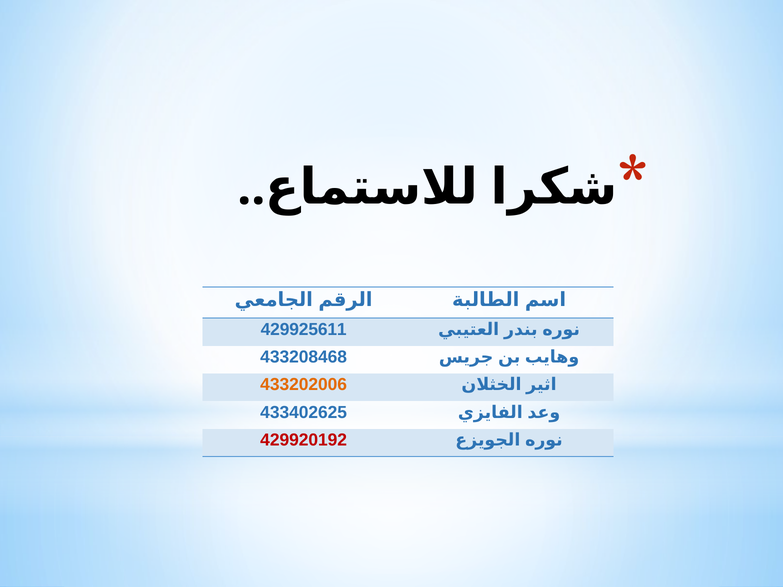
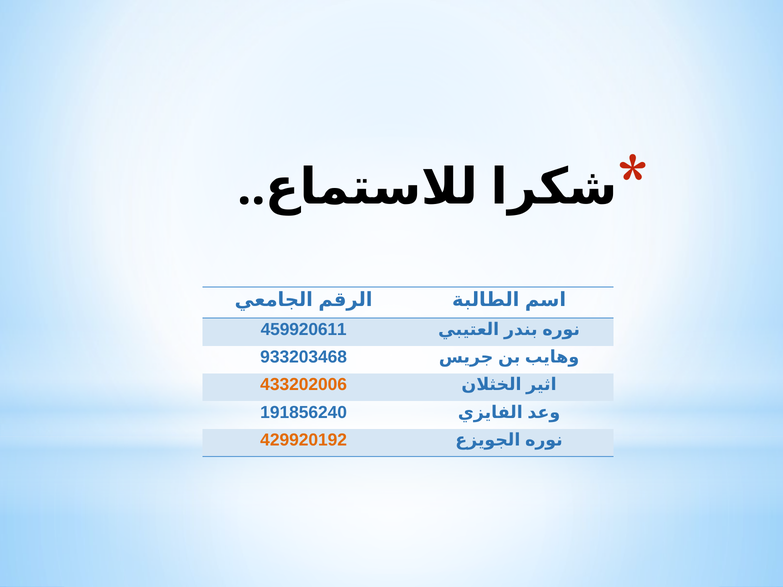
429925611: 429925611 -> 459920611
433208468: 433208468 -> 933203468
433402625: 433402625 -> 191856240
429920192 colour: red -> orange
